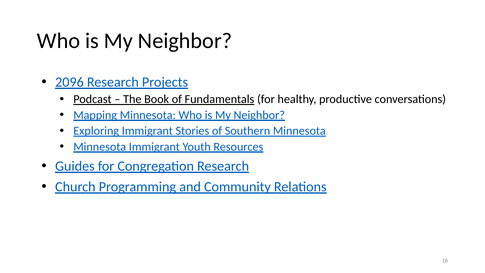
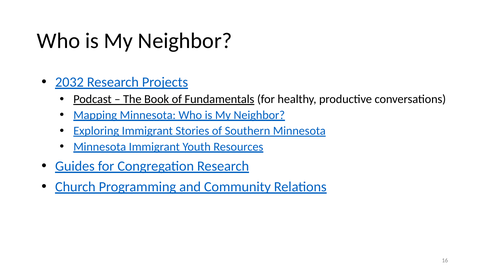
2096: 2096 -> 2032
